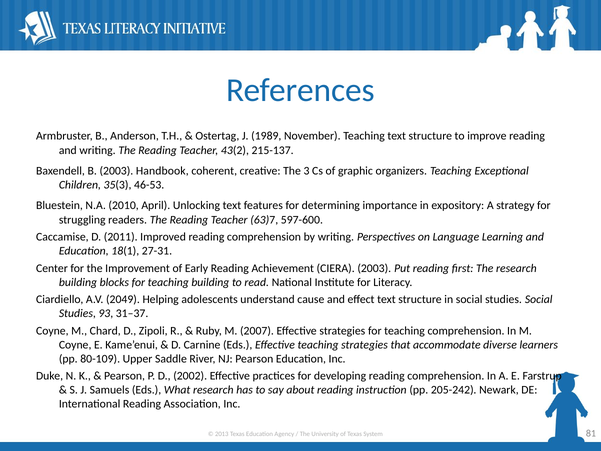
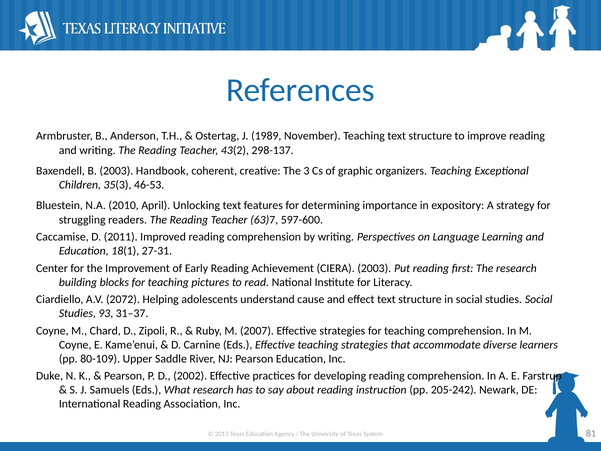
215-137: 215-137 -> 298-137
teaching building: building -> pictures
2049: 2049 -> 2072
